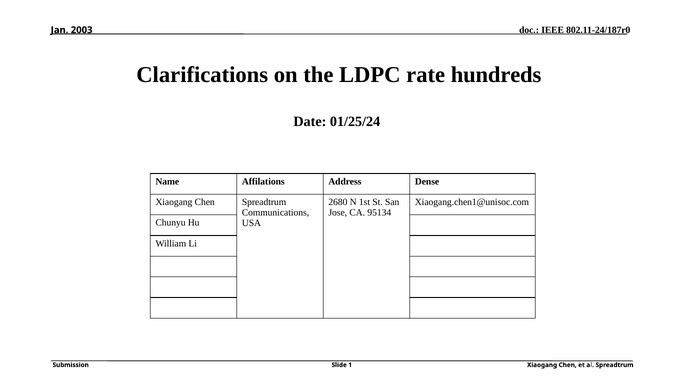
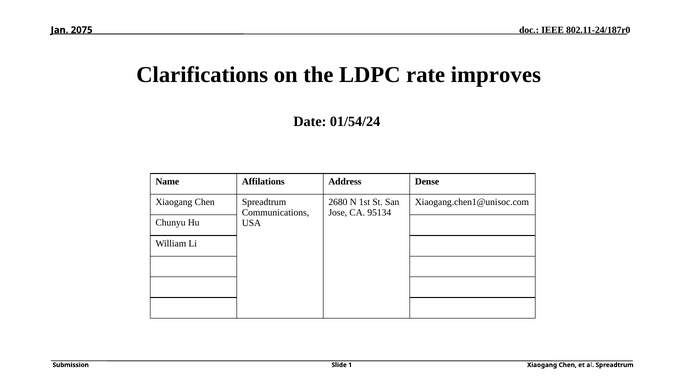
2003: 2003 -> 2075
hundreds: hundreds -> improves
01/25/24: 01/25/24 -> 01/54/24
